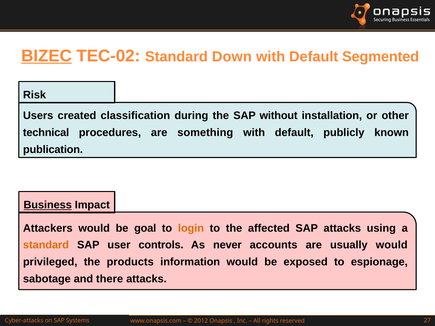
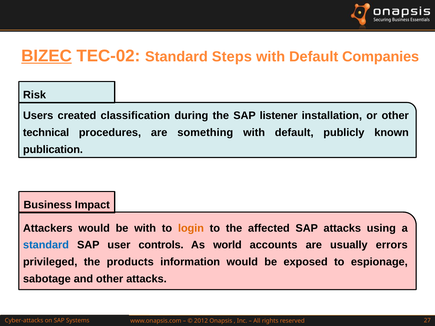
Down: Down -> Steps
Segmented: Segmented -> Companies
without: without -> listener
Business underline: present -> none
be goal: goal -> with
standard at (46, 245) colour: orange -> blue
never: never -> world
usually would: would -> errors
and there: there -> other
